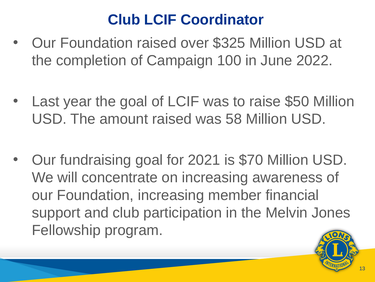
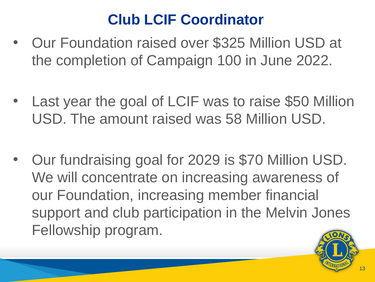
2021: 2021 -> 2029
